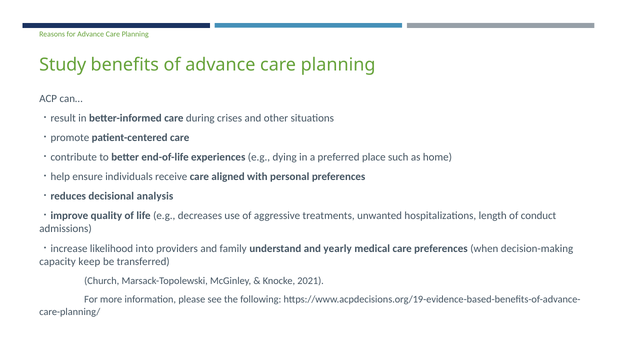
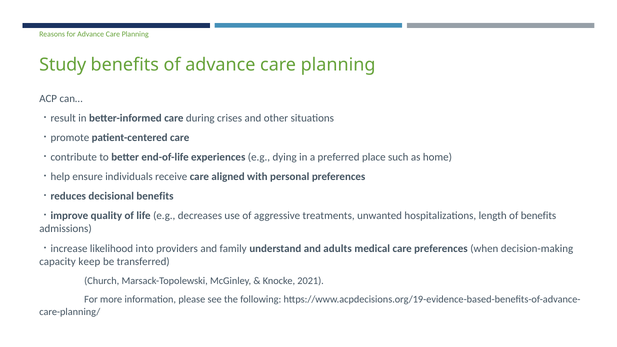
decisional analysis: analysis -> benefits
of conduct: conduct -> benefits
yearly: yearly -> adults
